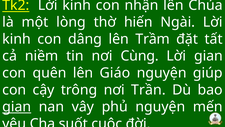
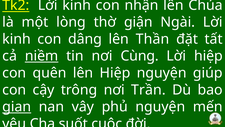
hiến: hiến -> giận
Trầm: Trầm -> Thần
niềm underline: none -> present
Lời gian: gian -> hiệp
lên Giáo: Giáo -> Hiệp
